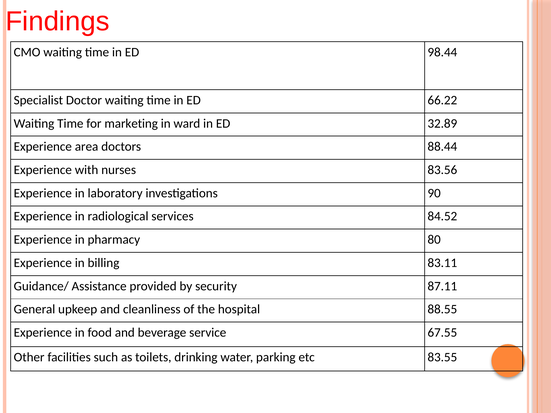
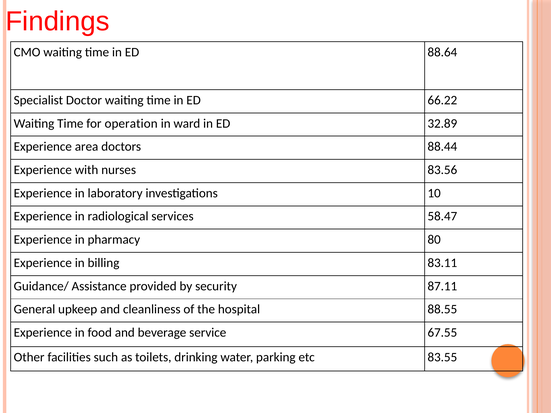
98.44: 98.44 -> 88.64
marketing: marketing -> operation
90: 90 -> 10
84.52: 84.52 -> 58.47
